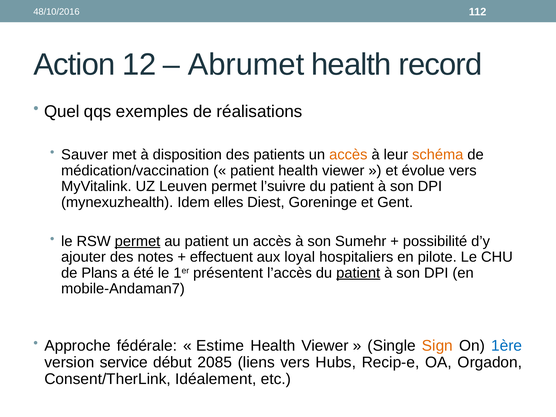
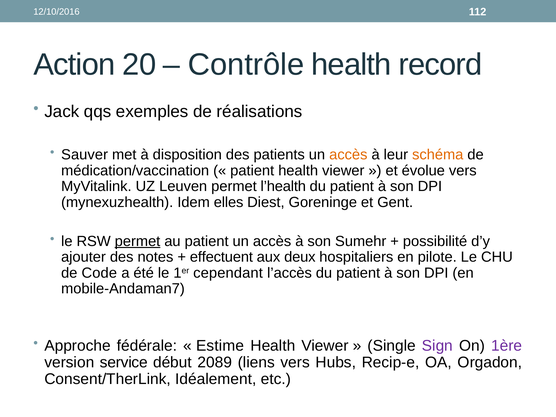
48/10/2016: 48/10/2016 -> 12/10/2016
12: 12 -> 20
Abrumet: Abrumet -> Contrôle
Quel: Quel -> Jack
l’suivre: l’suivre -> l’health
loyal: loyal -> deux
Plans: Plans -> Code
présentent: présentent -> cependant
patient at (358, 273) underline: present -> none
Sign colour: orange -> purple
1ère colour: blue -> purple
2085: 2085 -> 2089
